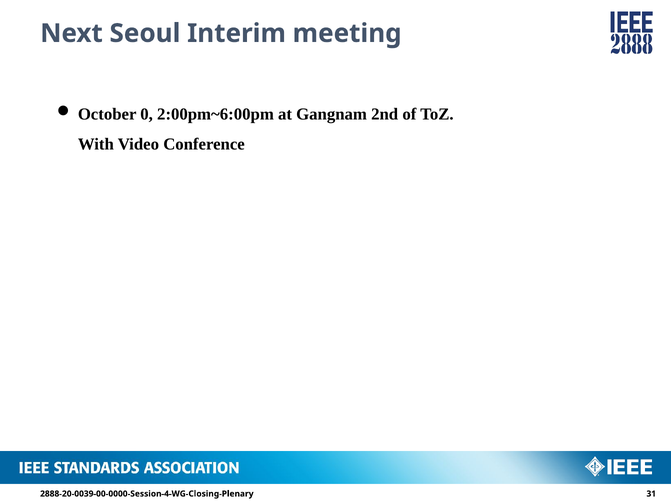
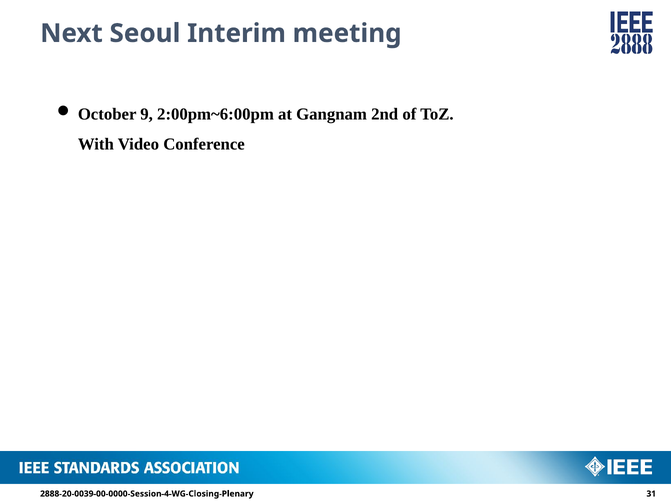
0: 0 -> 9
